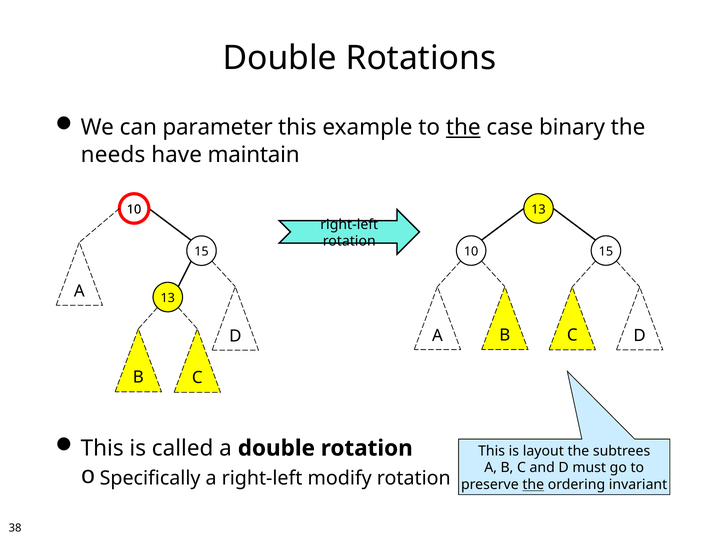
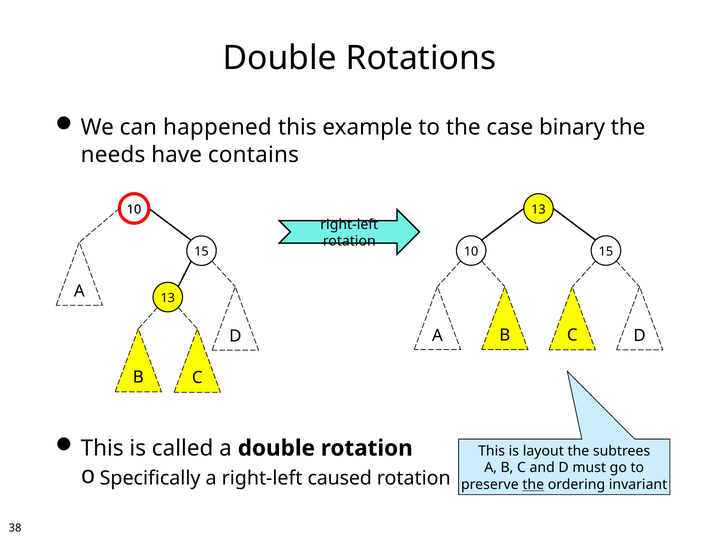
parameter: parameter -> happened
the at (463, 127) underline: present -> none
maintain: maintain -> contains
modify: modify -> caused
